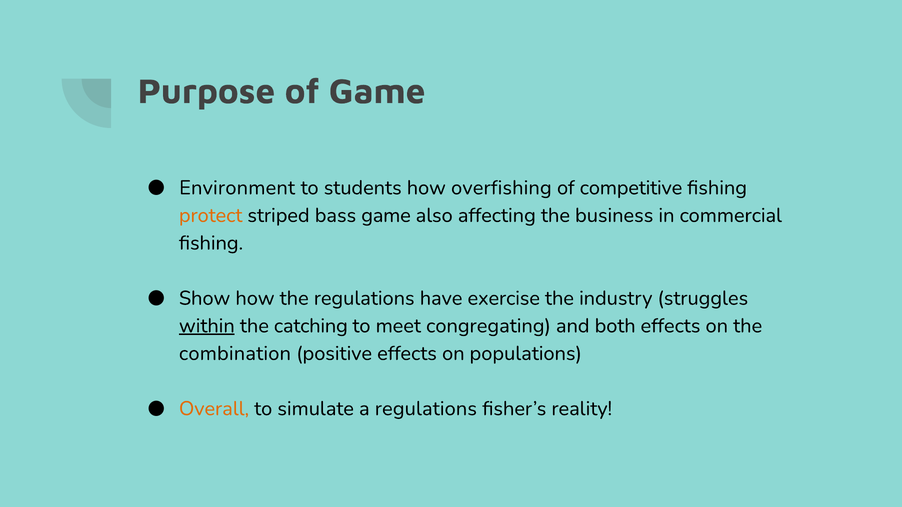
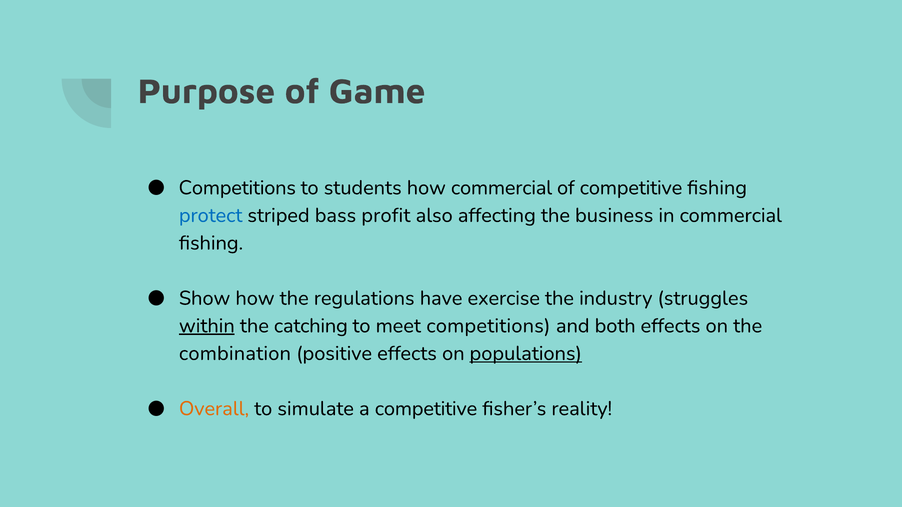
Environment at (237, 188): Environment -> Competitions
how overfishing: overfishing -> commercial
protect colour: orange -> blue
bass game: game -> profit
meet congregating: congregating -> competitions
populations underline: none -> present
a regulations: regulations -> competitive
